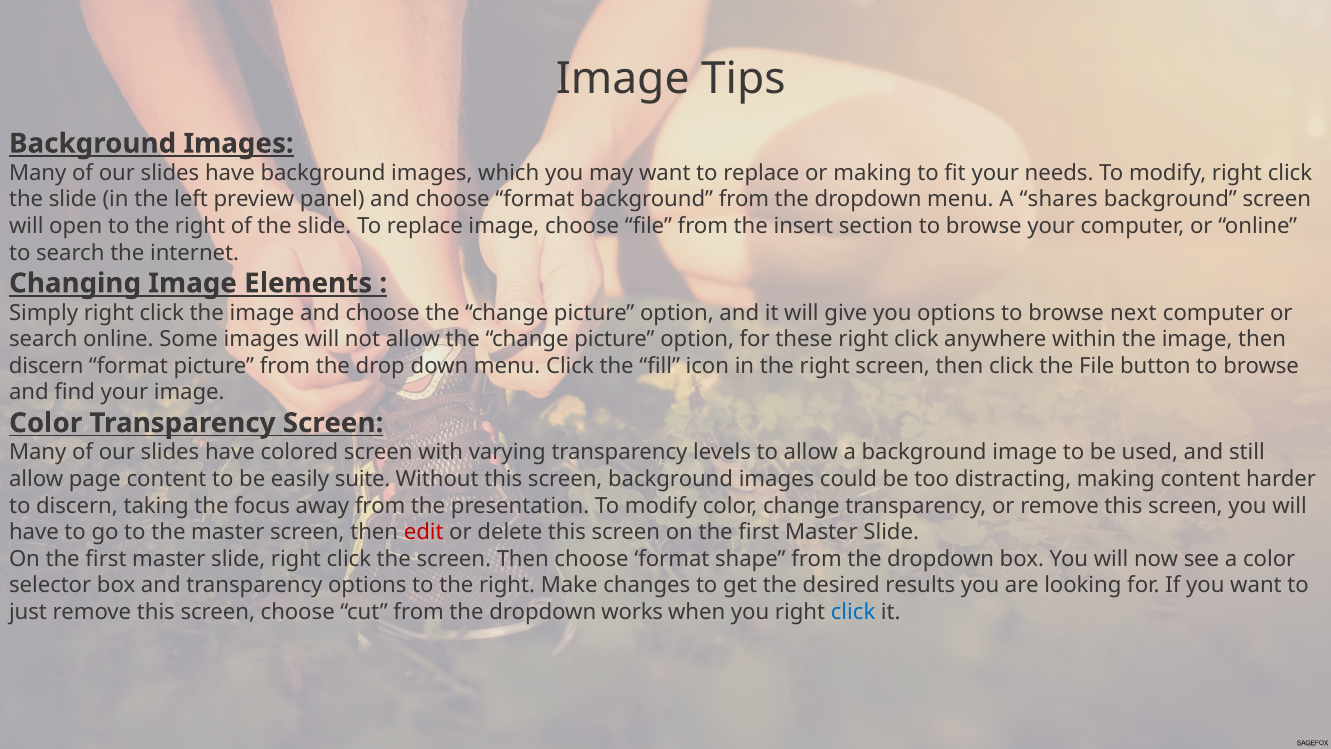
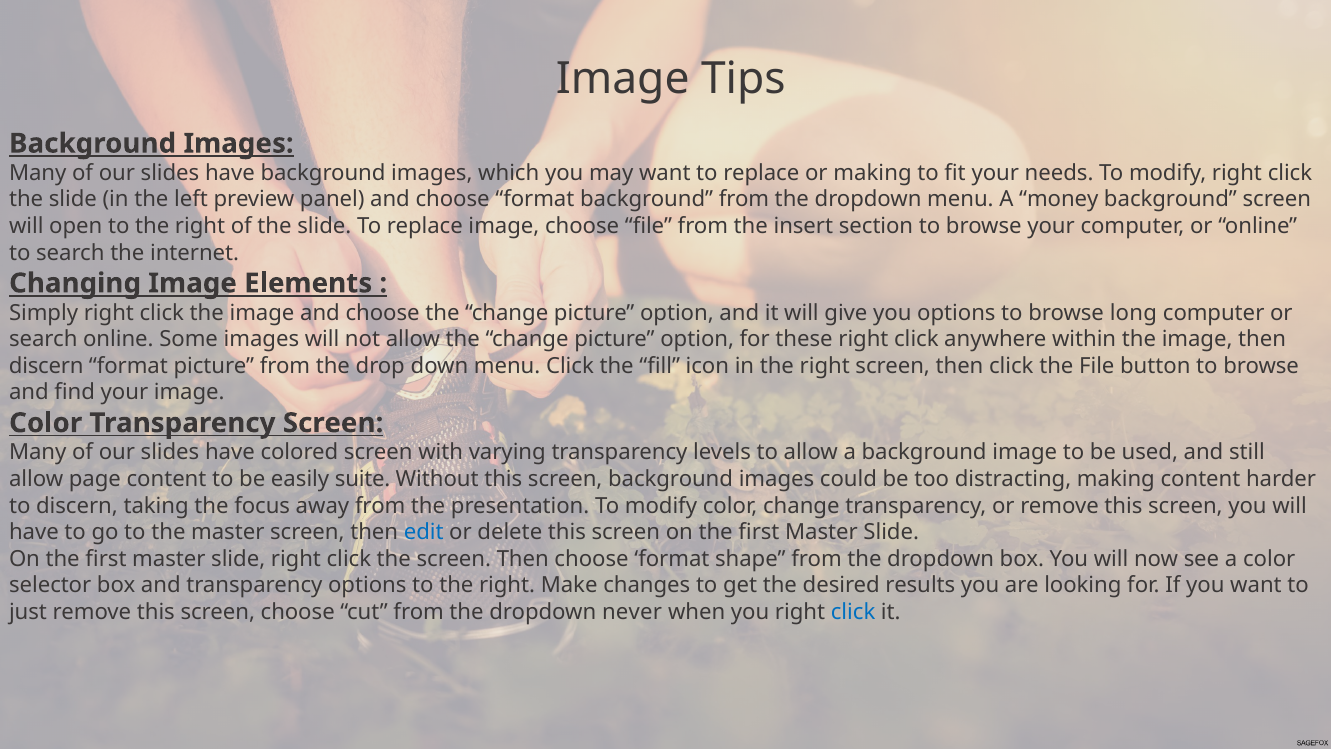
shares: shares -> money
next: next -> long
edit colour: red -> blue
works: works -> never
